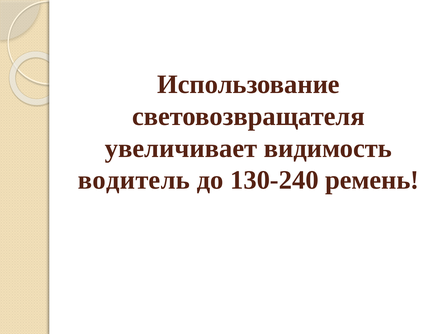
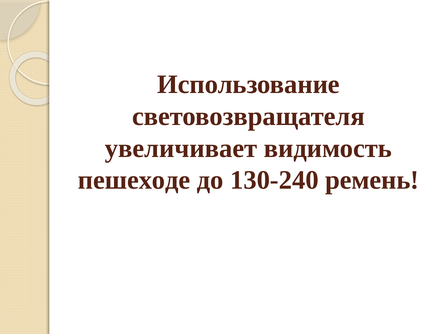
водитель: водитель -> пешеходе
